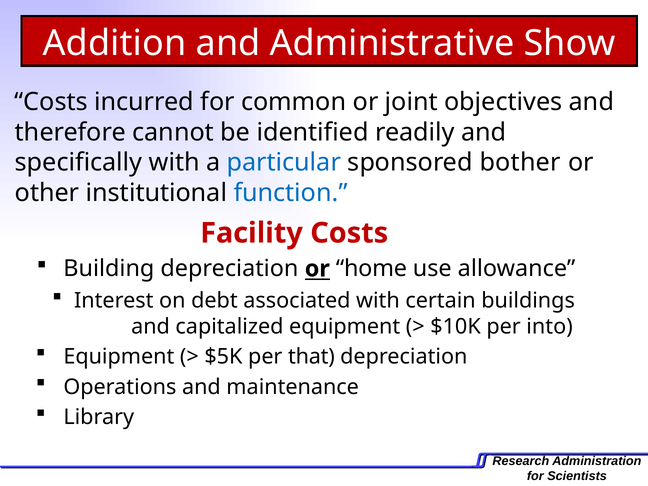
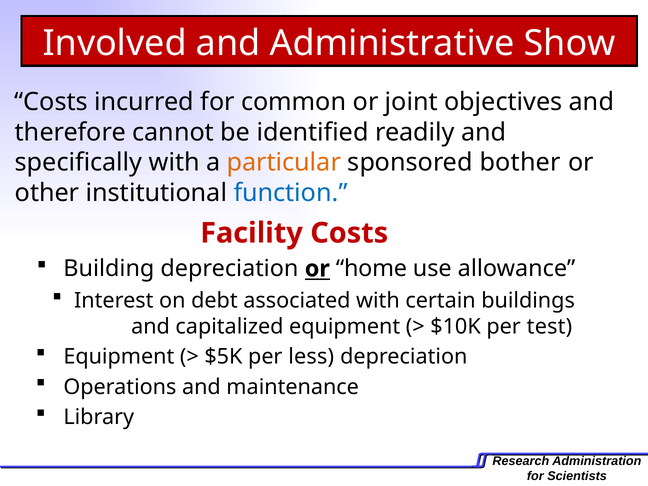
Addition: Addition -> Involved
particular colour: blue -> orange
into: into -> test
that: that -> less
